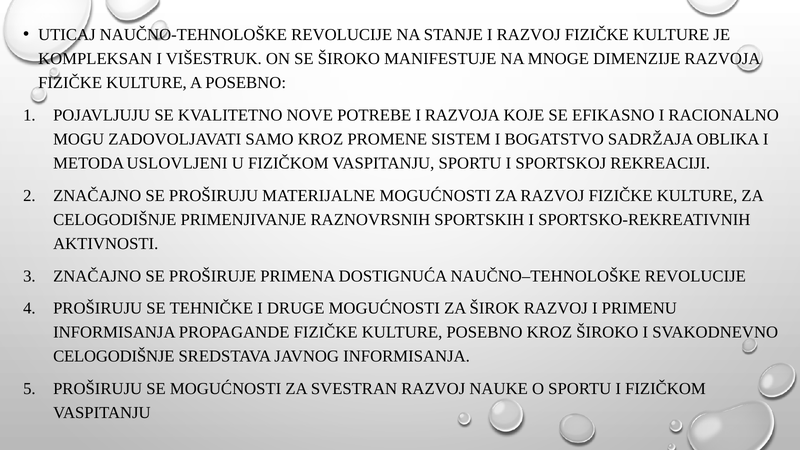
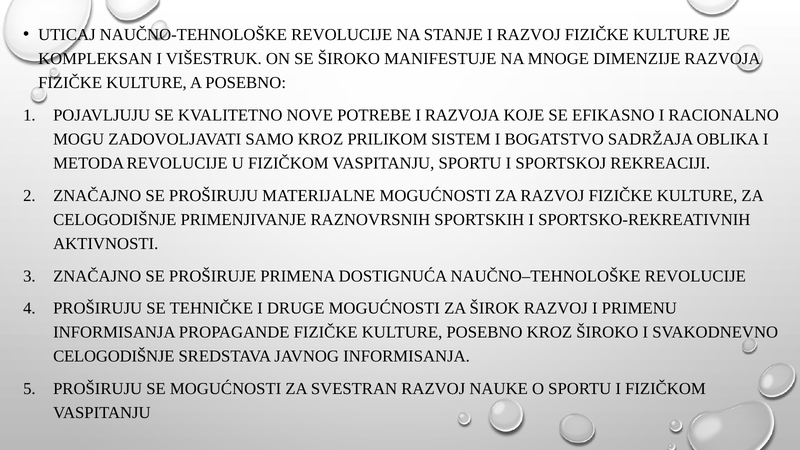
PROMENE: PROMENE -> PRILIKOM
METODA USLOVLJENI: USLOVLJENI -> REVOLUCIJE
